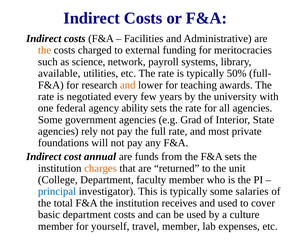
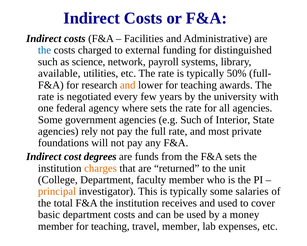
the at (45, 50) colour: orange -> blue
meritocracies: meritocracies -> distinguished
ability: ability -> where
e.g Grad: Grad -> Such
annual: annual -> degrees
principal colour: blue -> orange
culture: culture -> money
member for yourself: yourself -> teaching
